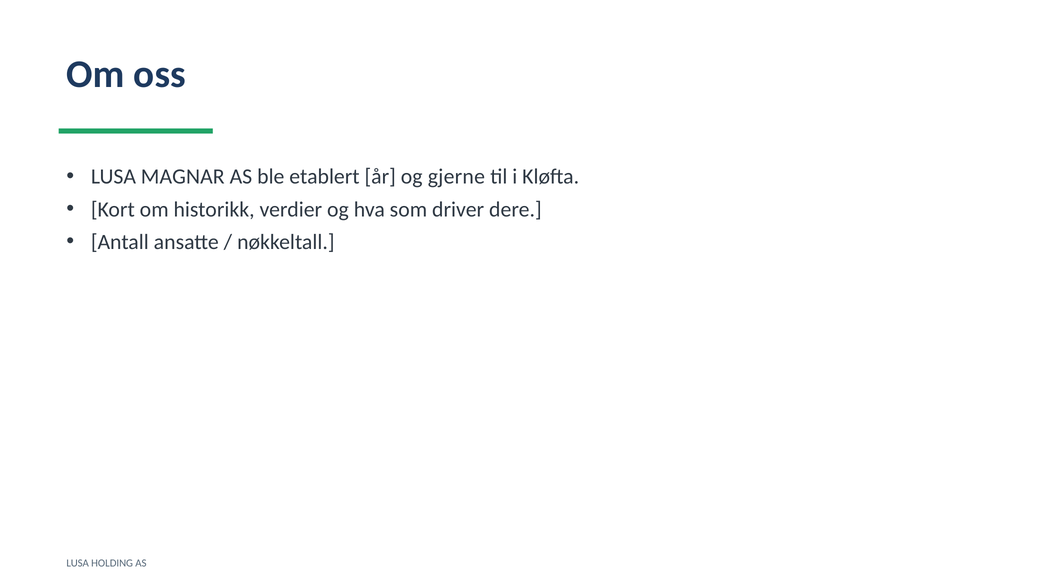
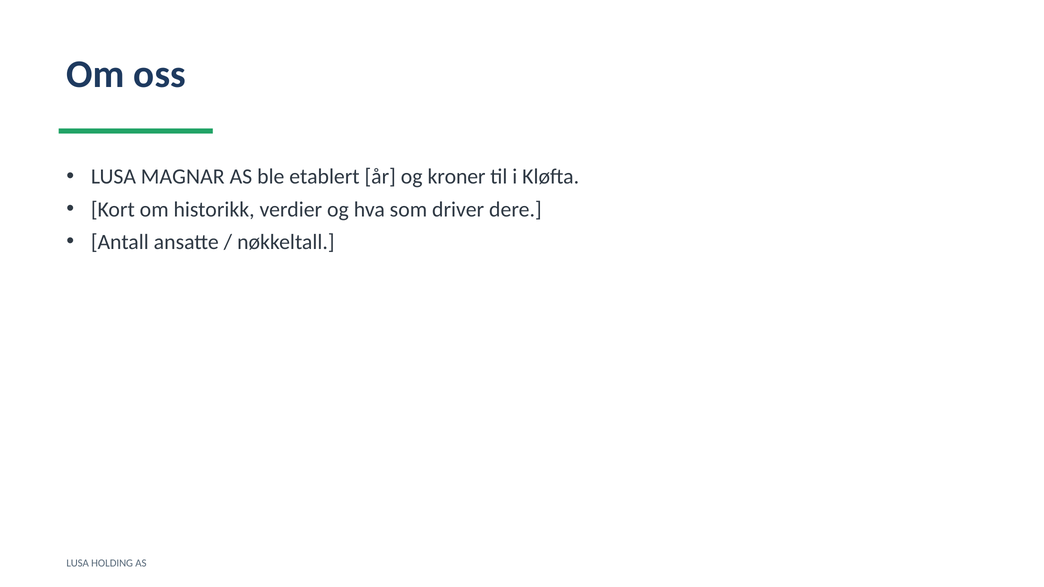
gjerne: gjerne -> kroner
